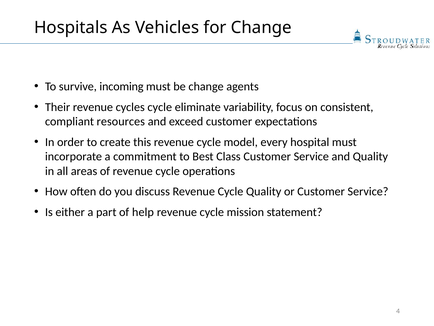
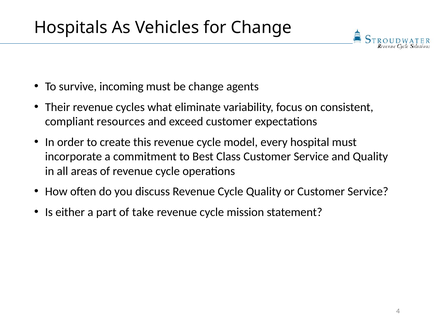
cycles cycle: cycle -> what
help: help -> take
